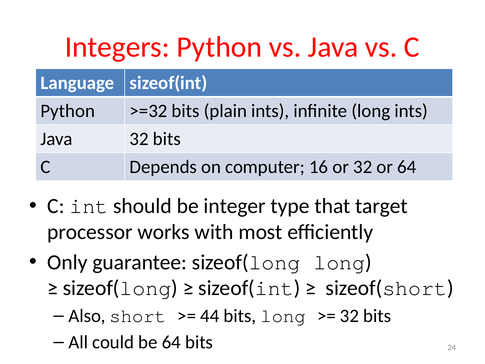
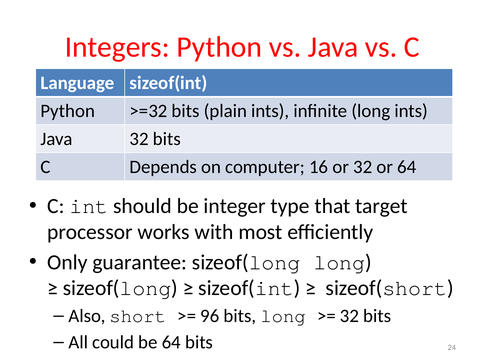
44: 44 -> 96
